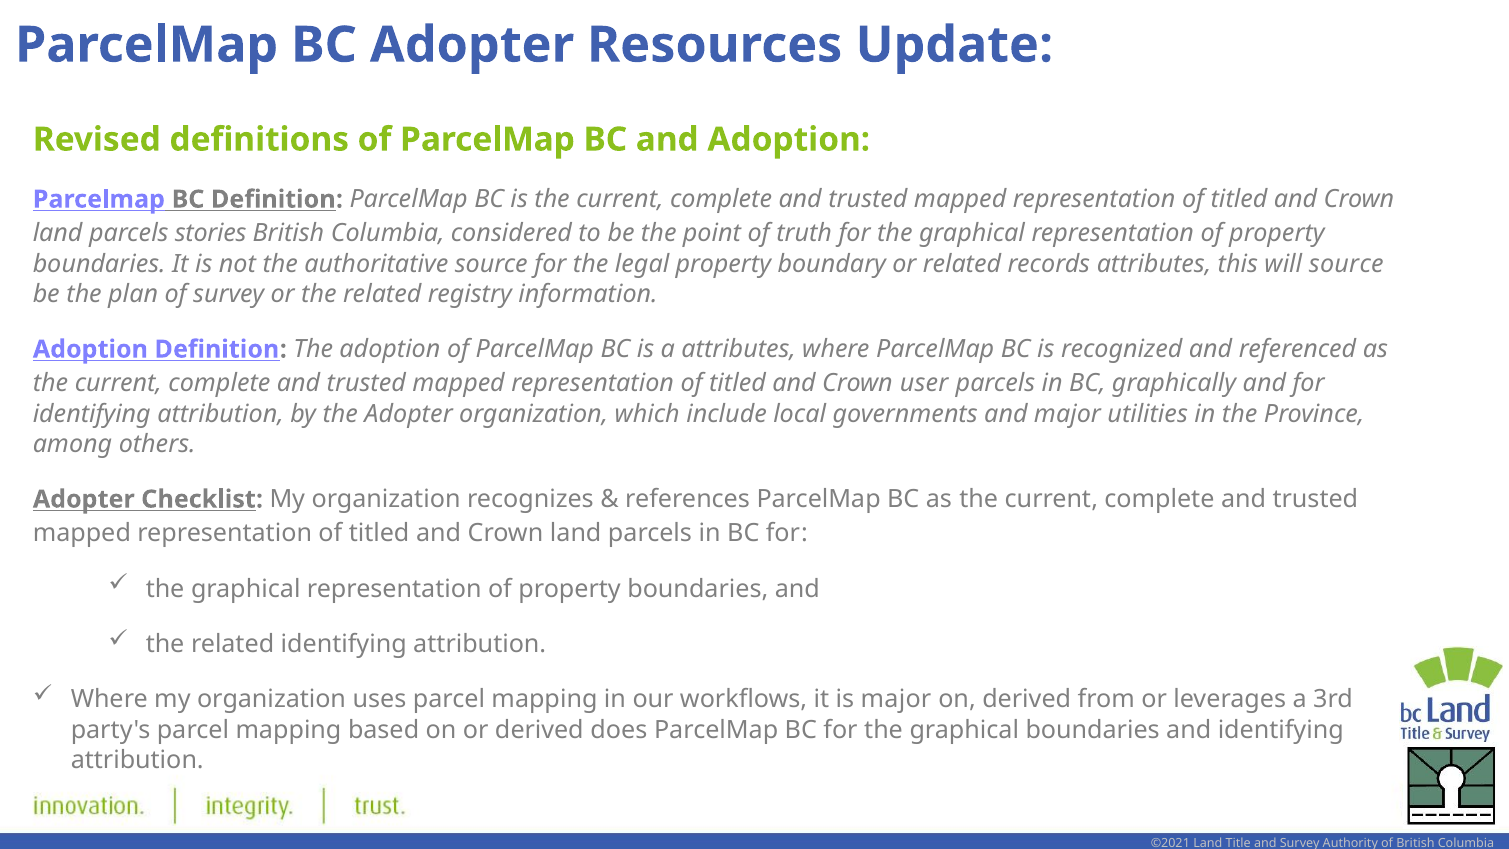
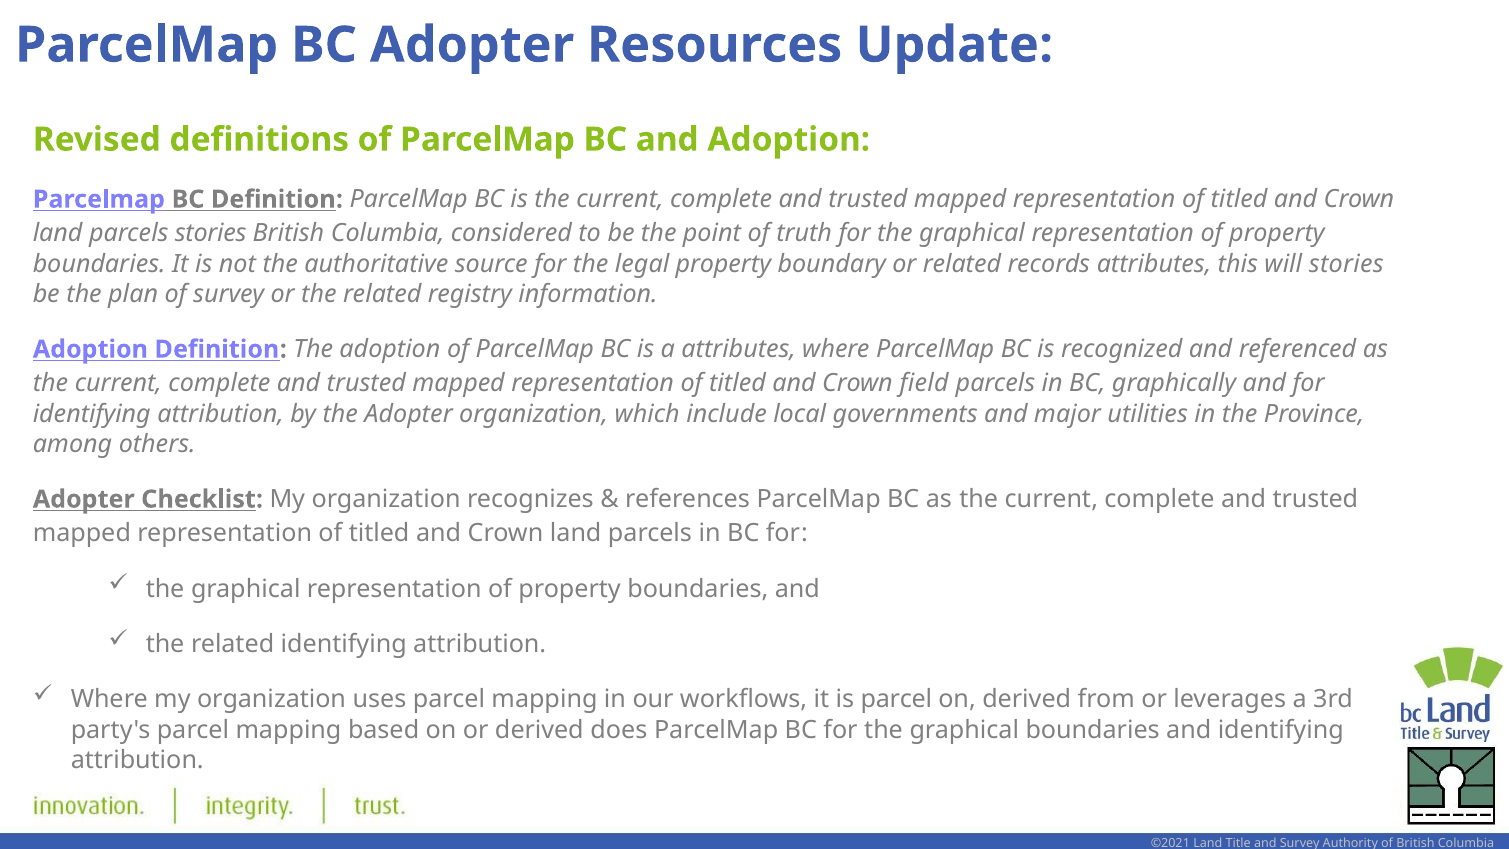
will source: source -> stories
user: user -> field
is major: major -> parcel
